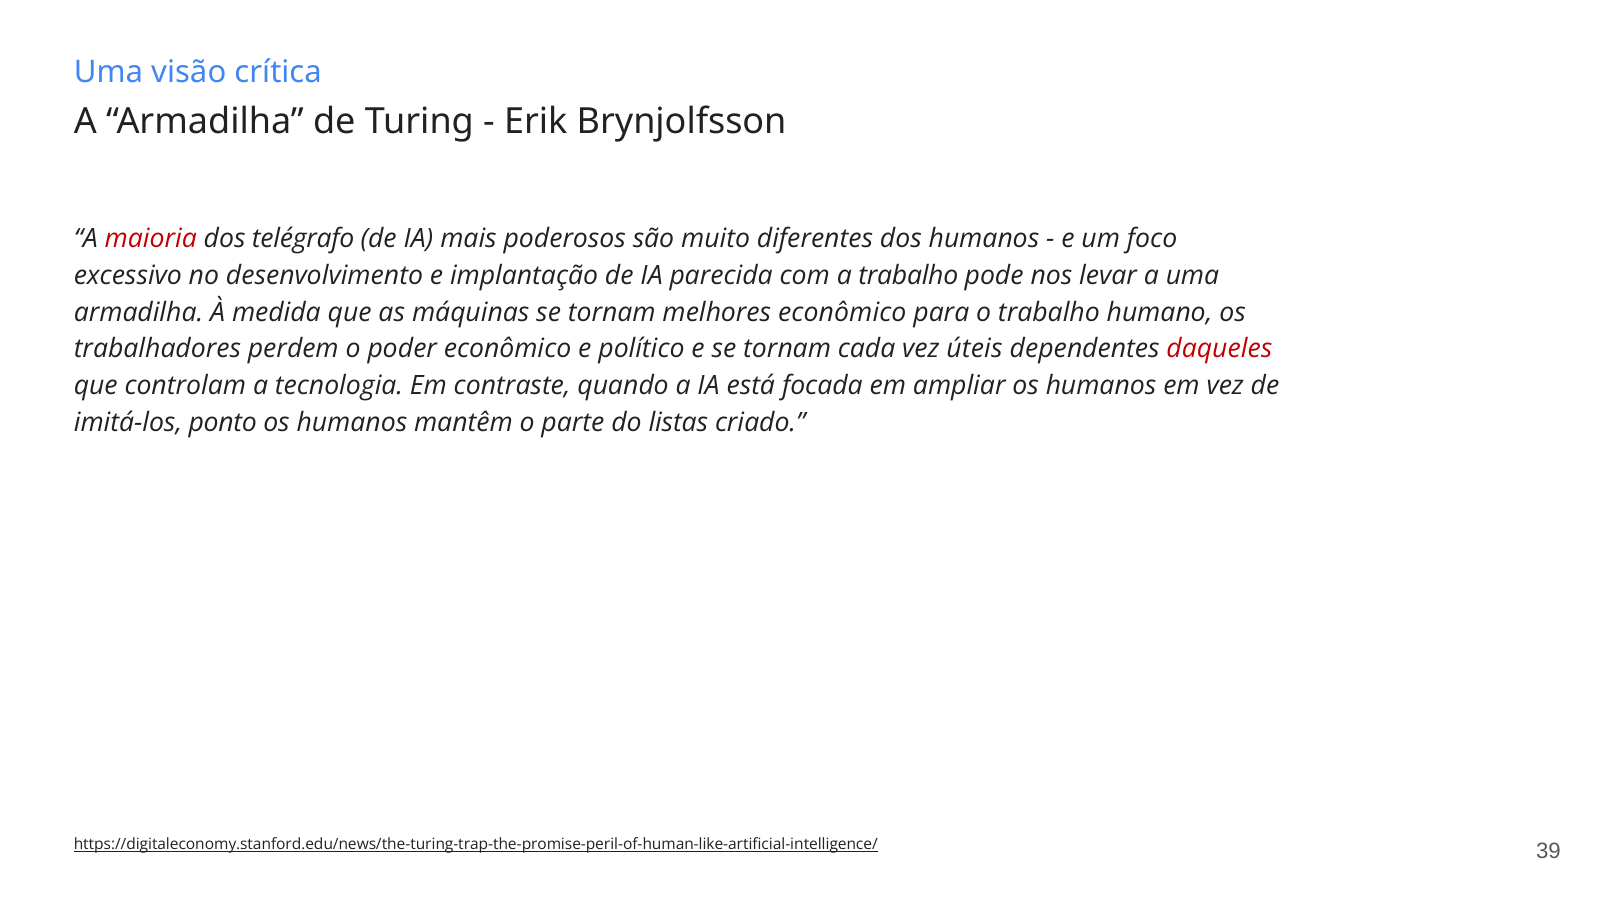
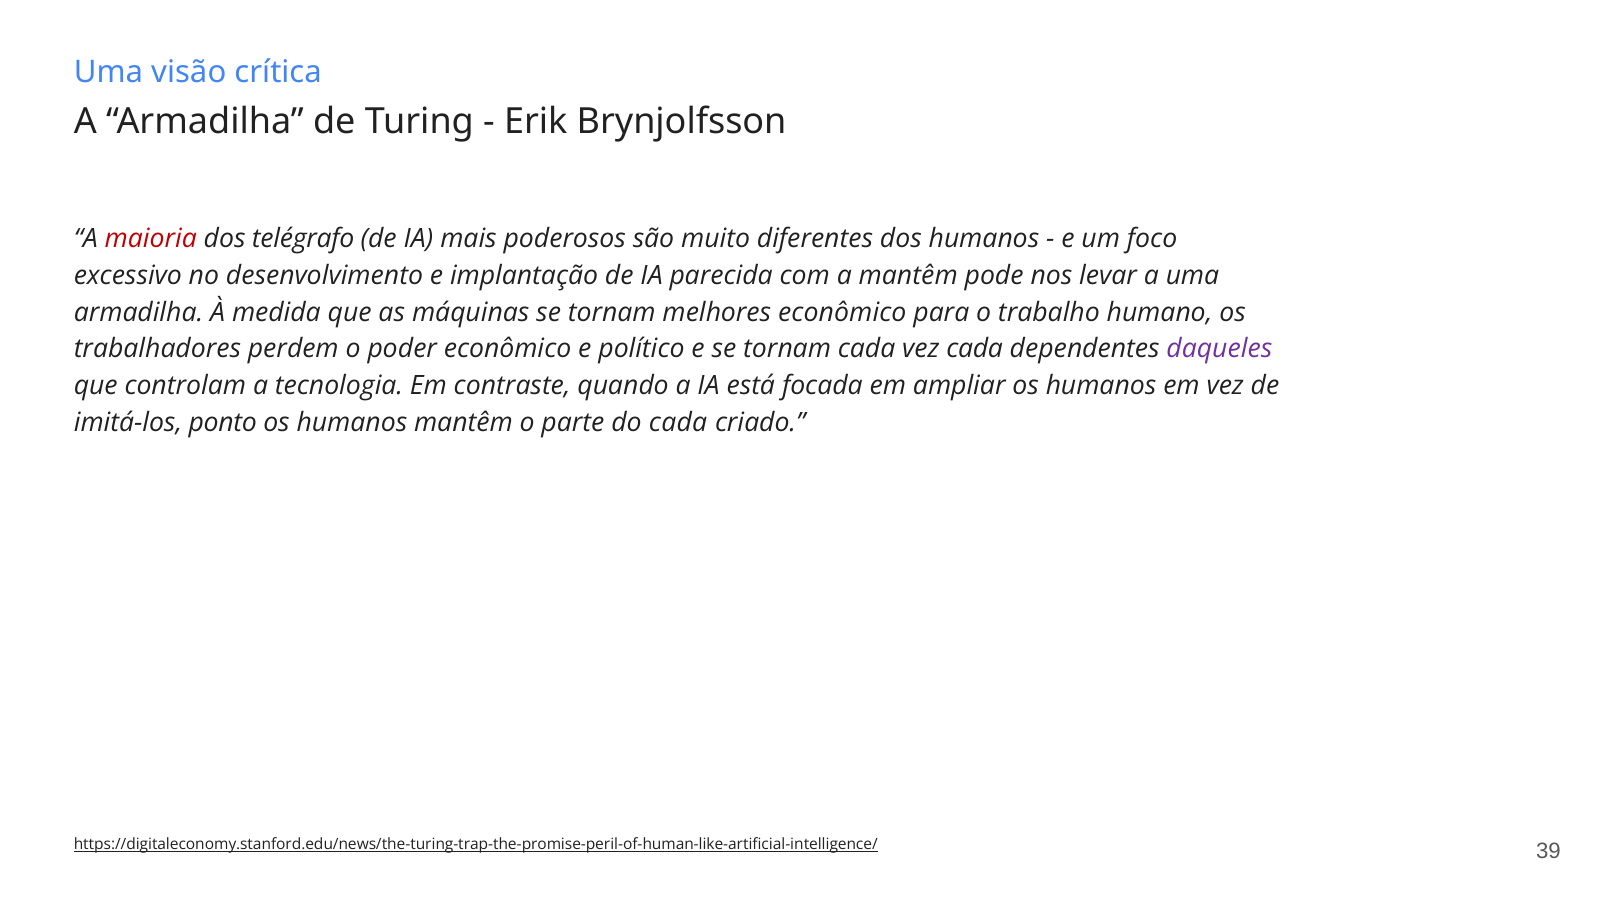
a trabalho: trabalho -> mantêm
vez úteis: úteis -> cada
daqueles colour: red -> purple
do listas: listas -> cada
